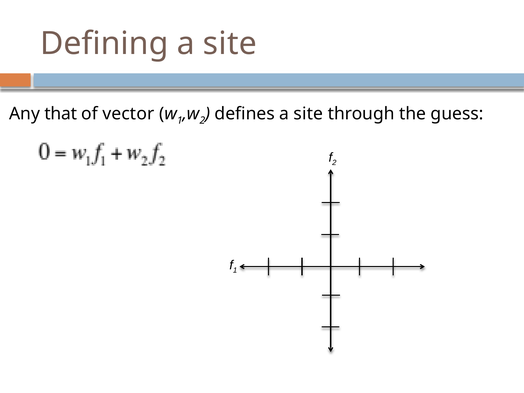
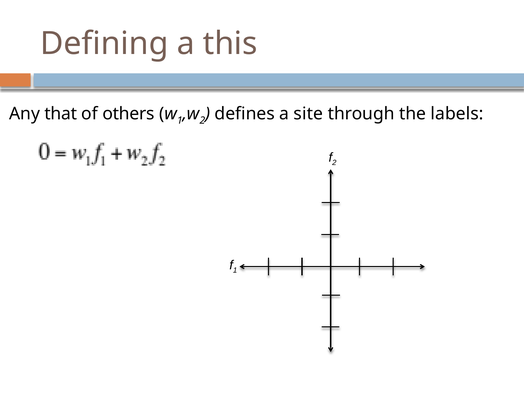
Defining a site: site -> this
vector: vector -> others
guess: guess -> labels
